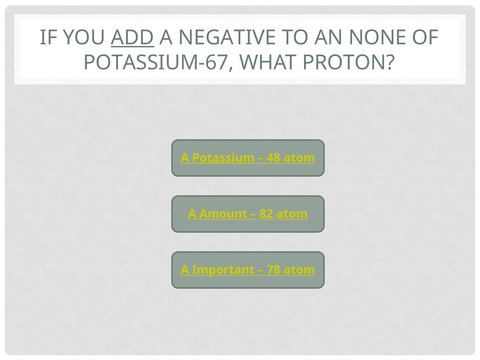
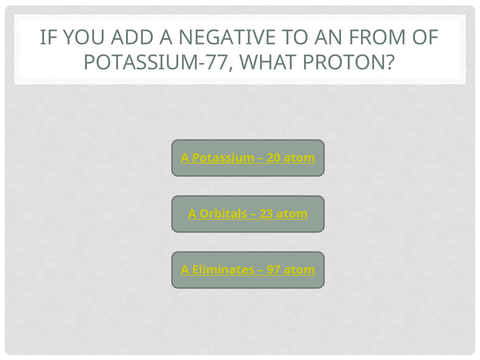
ADD underline: present -> none
NONE: NONE -> FROM
POTASSIUM-67: POTASSIUM-67 -> POTASSIUM-77
48: 48 -> 20
Amount: Amount -> Orbitals
82: 82 -> 23
Important: Important -> Eliminates
78: 78 -> 97
